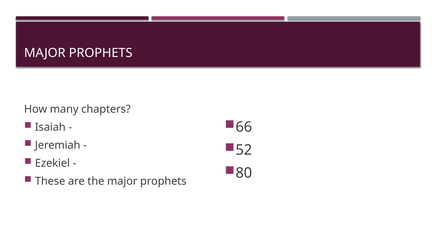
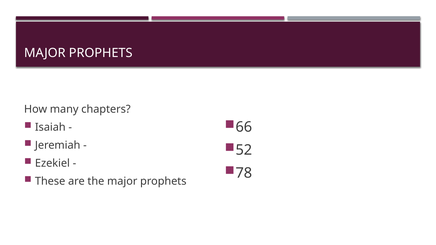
80: 80 -> 78
